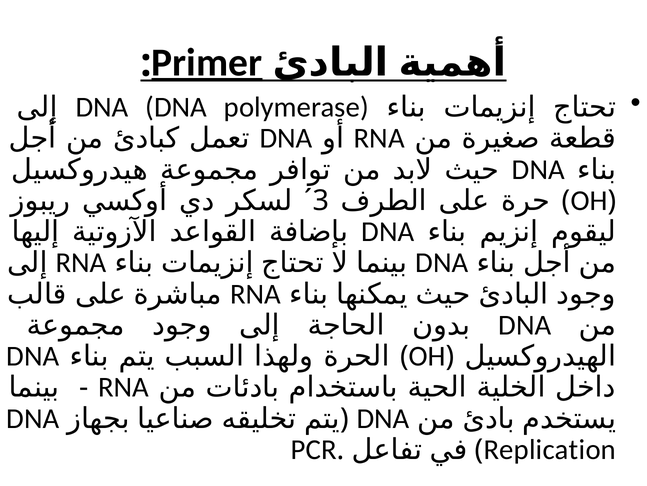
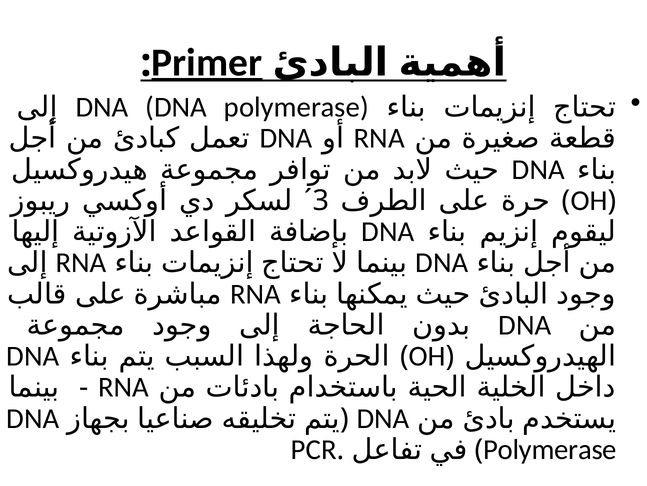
Replication at (550, 449): Replication -> Polymerase
